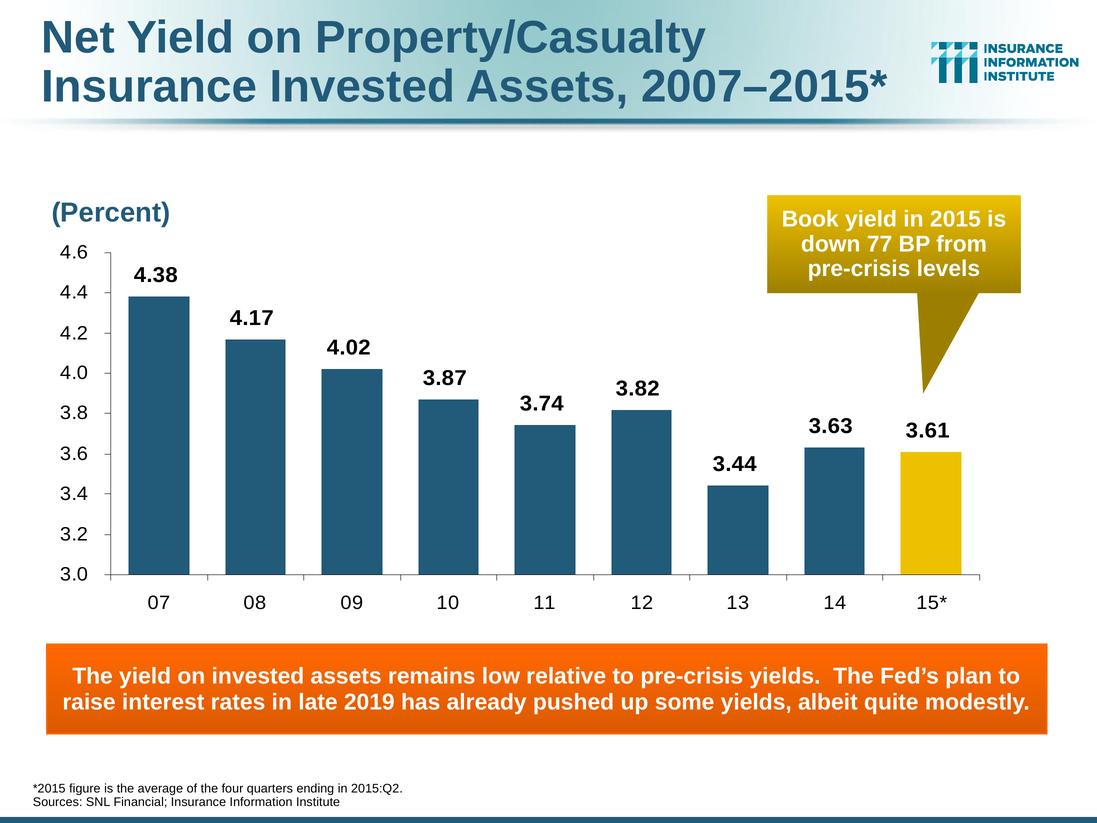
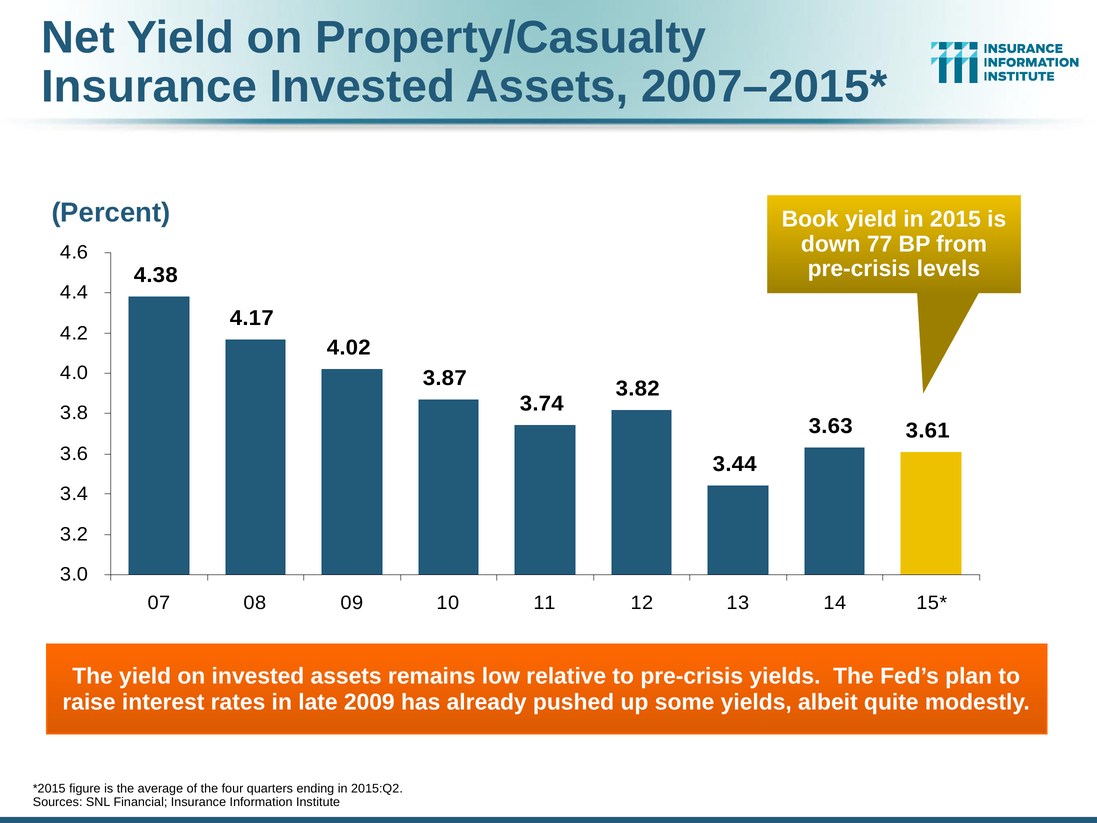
2019: 2019 -> 2009
